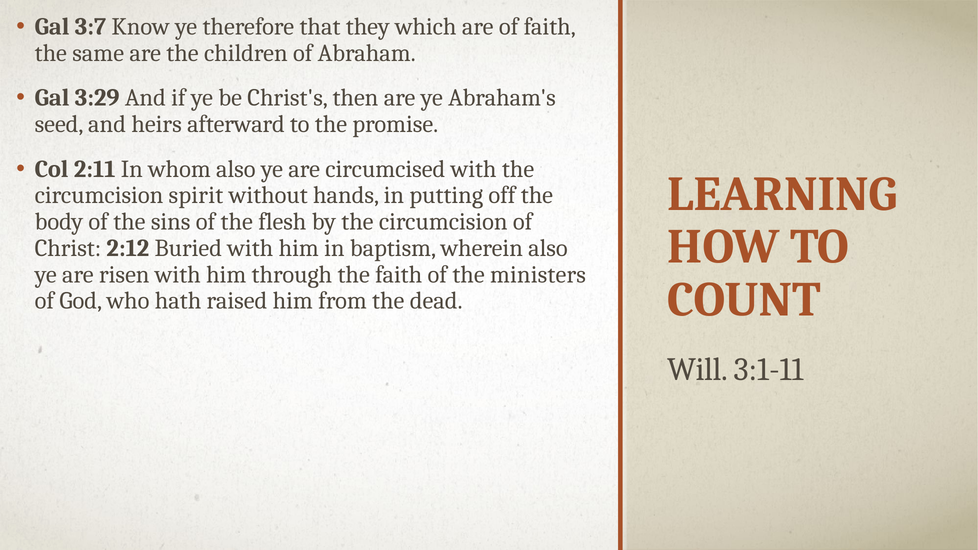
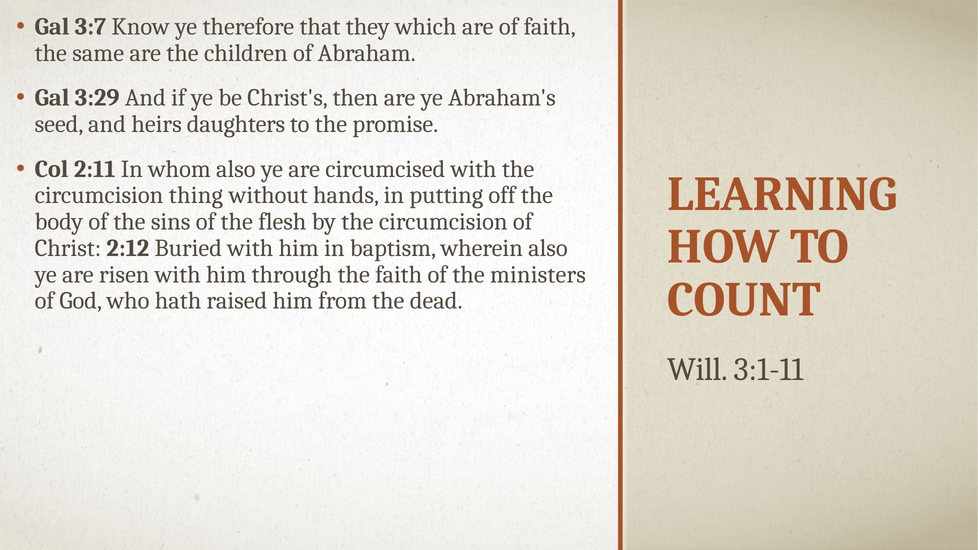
afterward: afterward -> daughters
spirit: spirit -> thing
